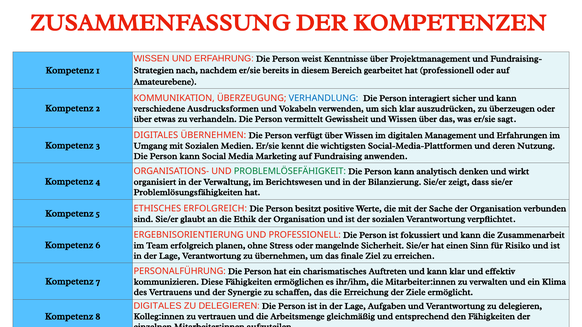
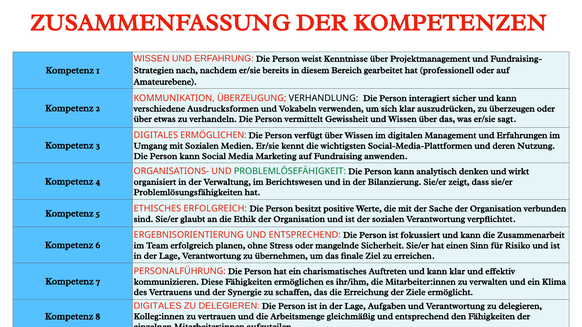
VERHANDLUNG colour: blue -> black
DIGITALES ÜBERNEHMEN: ÜBERNEHMEN -> ERMÖGLICHEN
ERGEBNISORIENTIERUNG UND PROFESSIONELL: PROFESSIONELL -> ENTSPRECHEND
